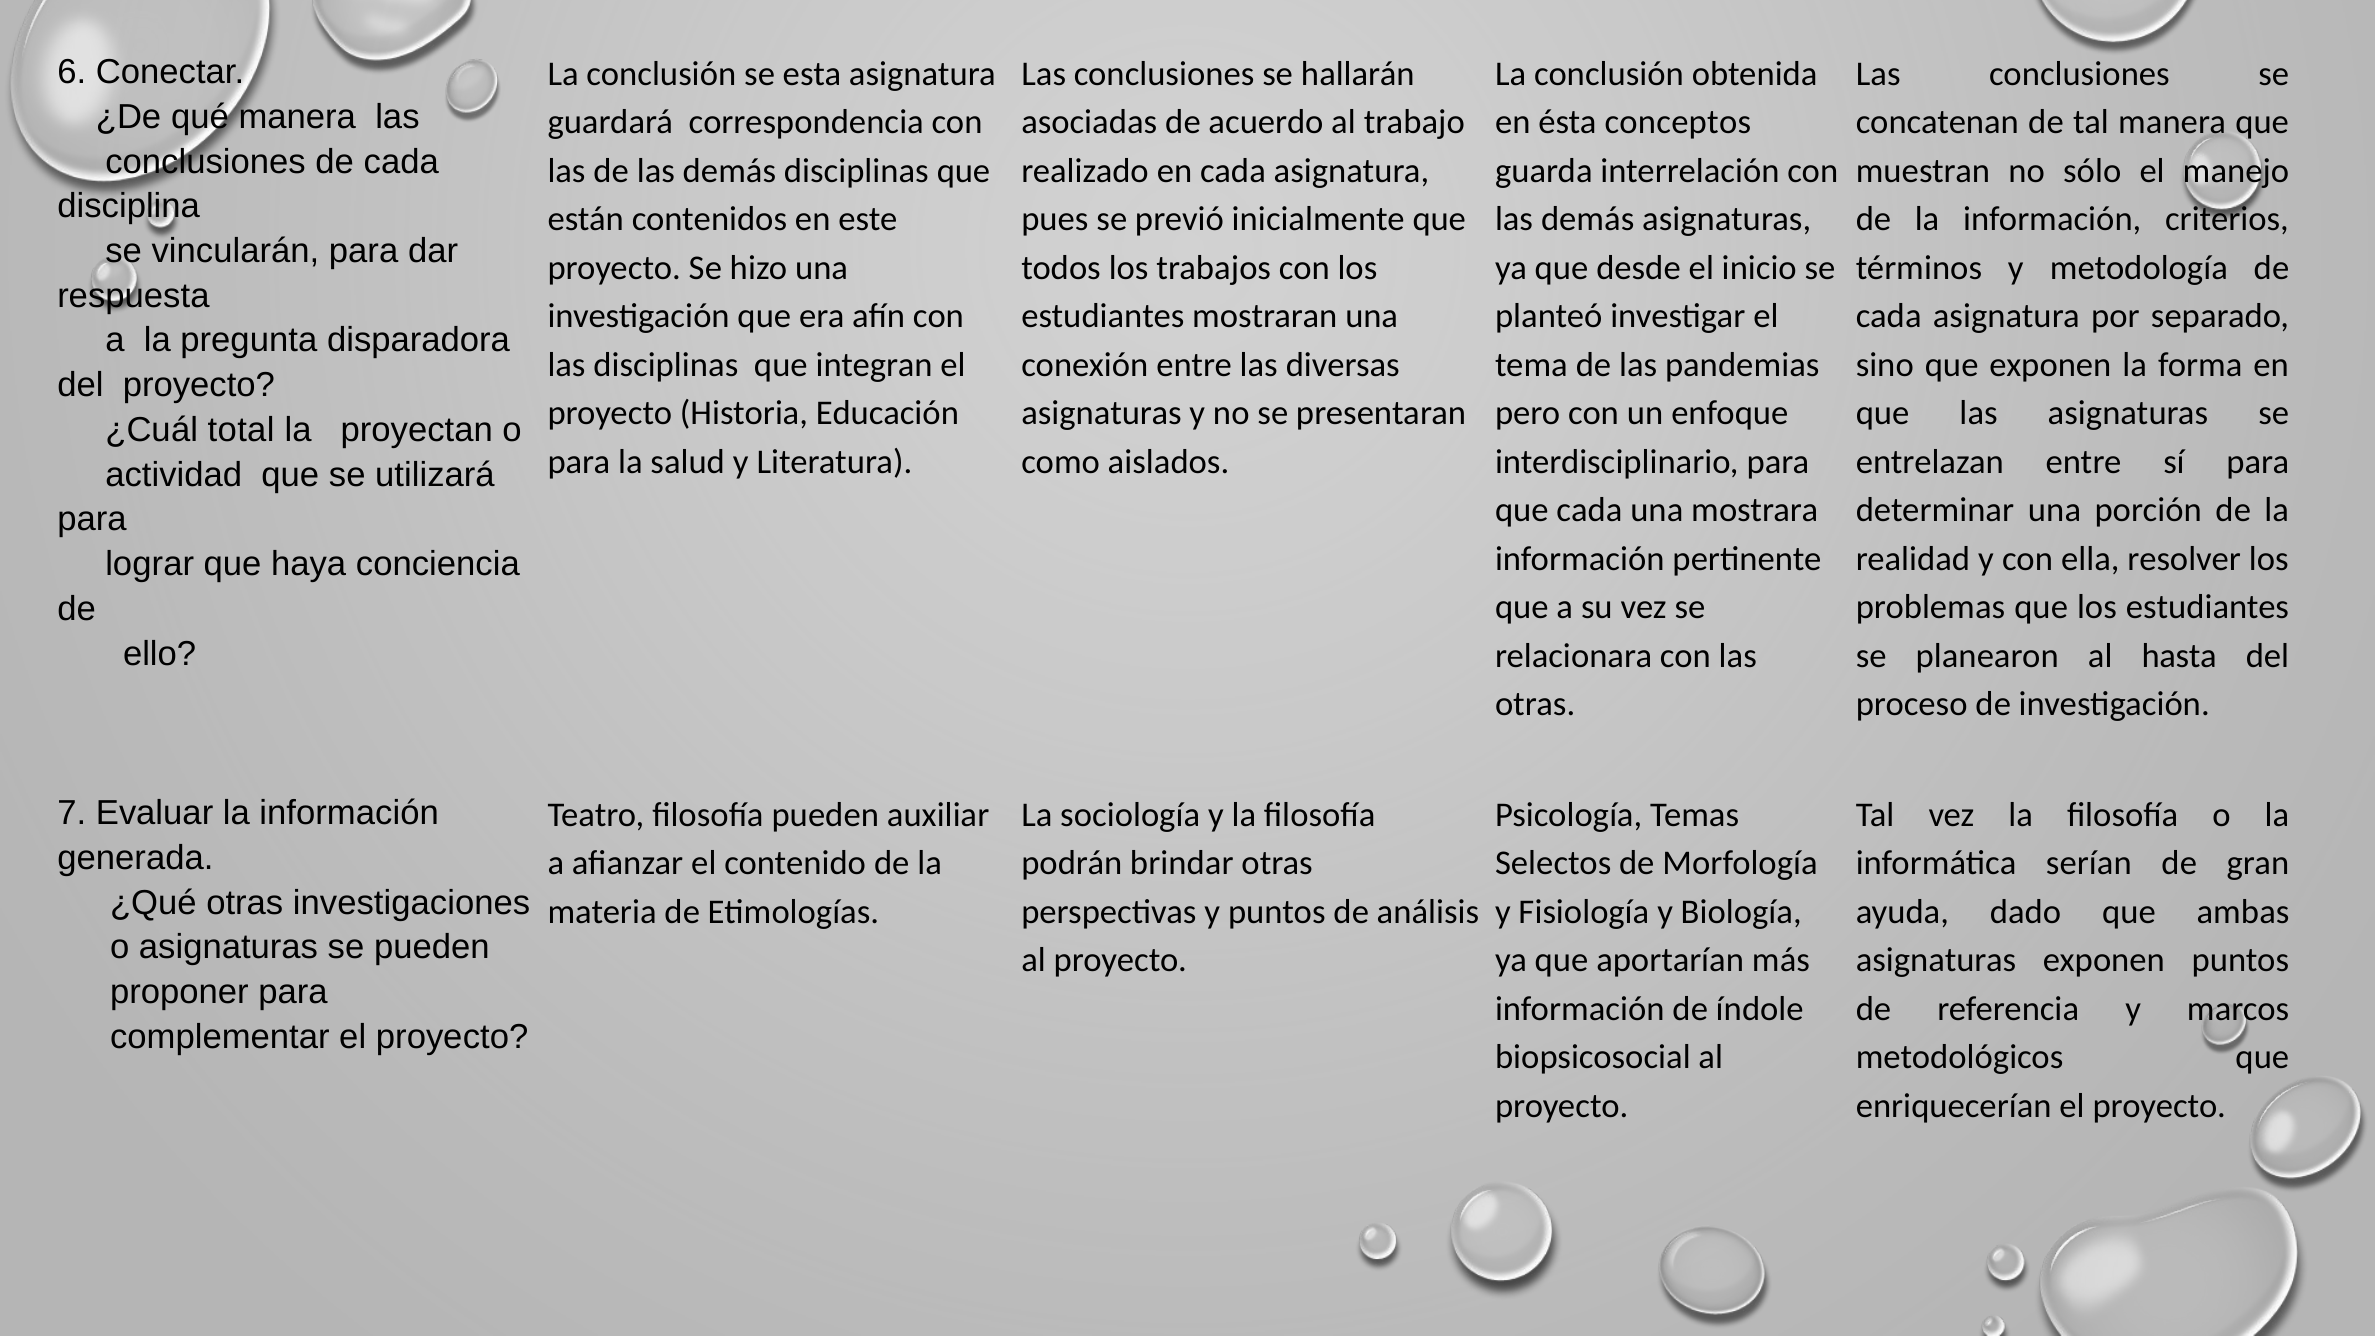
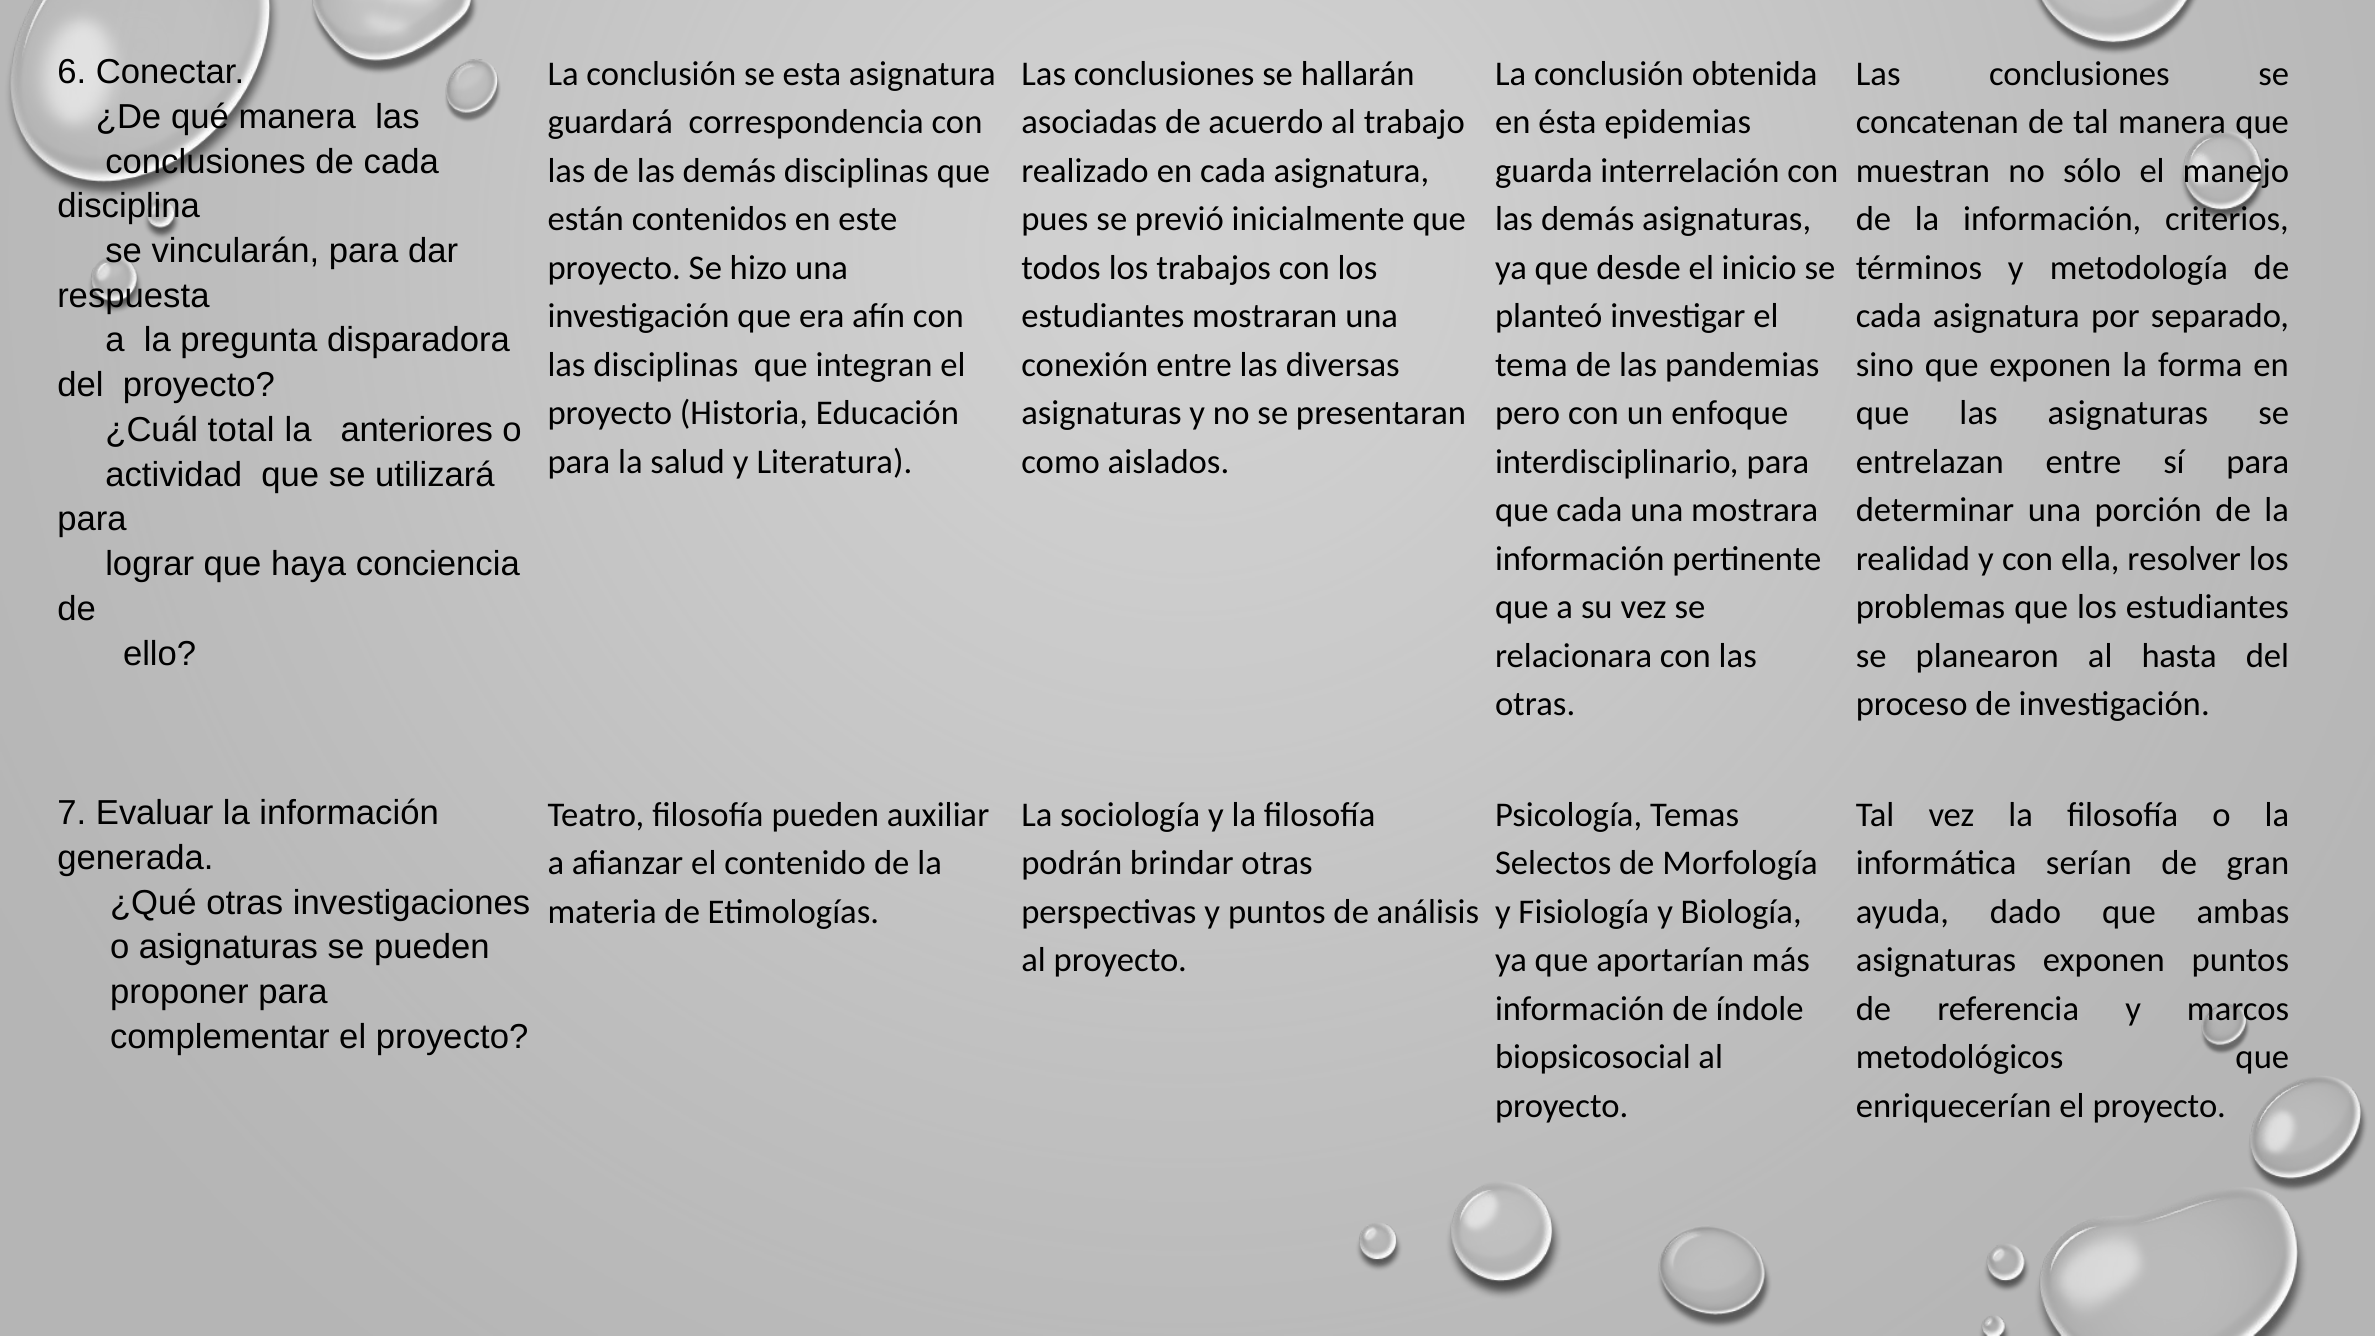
conceptos: conceptos -> epidemias
proyectan: proyectan -> anteriores
